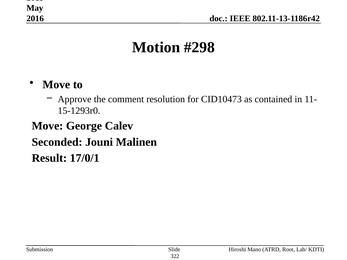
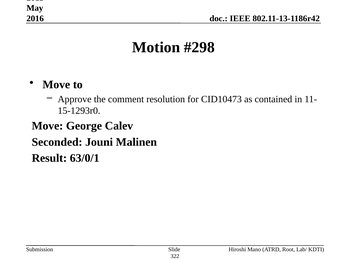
17/0/1: 17/0/1 -> 63/0/1
